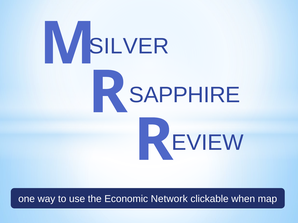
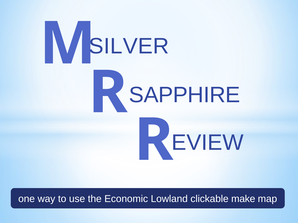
Network: Network -> Lowland
when: when -> make
